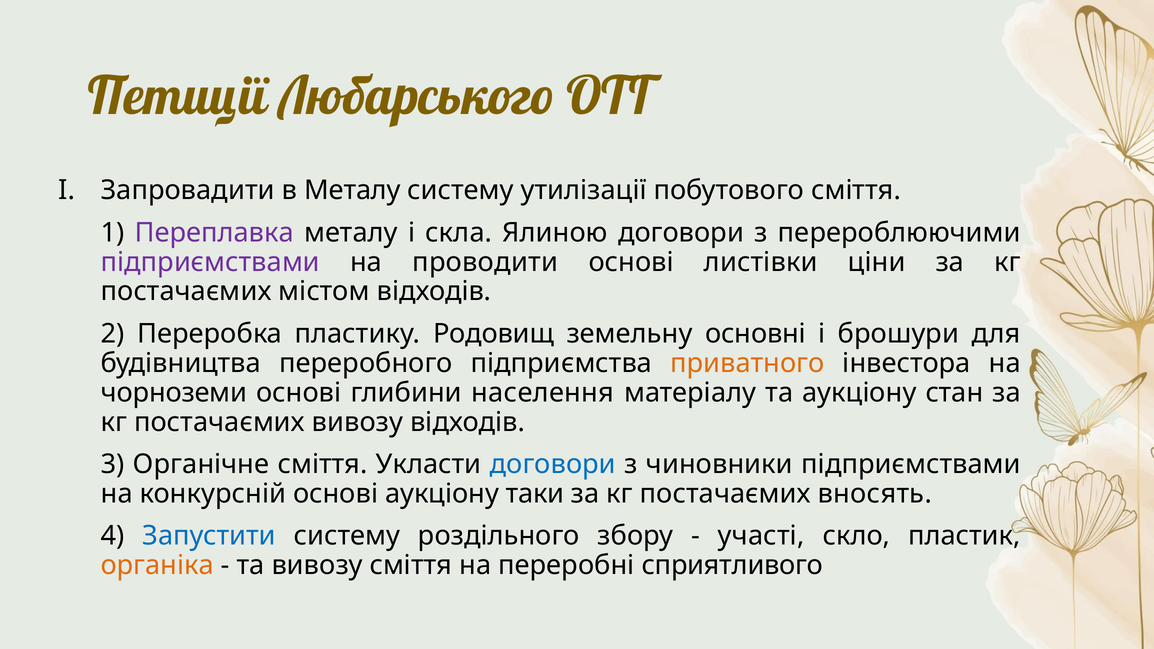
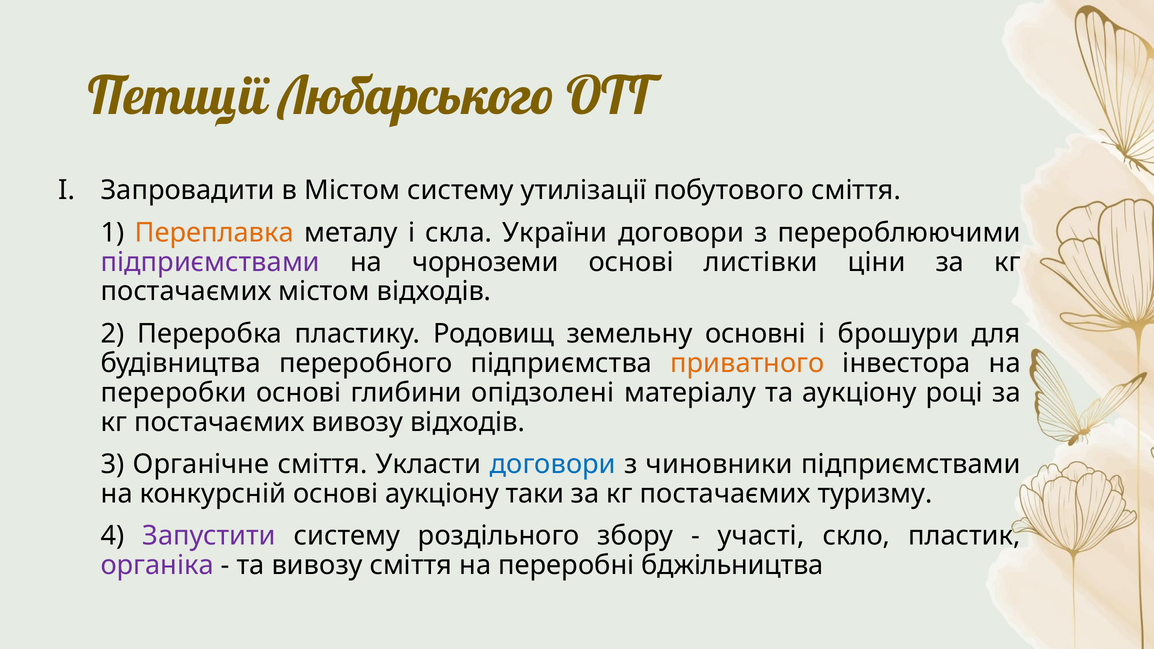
в Металу: Металу -> Містом
Переплавка colour: purple -> orange
Ялиною: Ялиною -> України
проводити: проводити -> чорноземи
чорноземи: чорноземи -> переробки
населення: населення -> опідзолені
стан: стан -> році
вносять: вносять -> туризму
Запустити colour: blue -> purple
органіка colour: orange -> purple
сприятливого: сприятливого -> бджільництва
